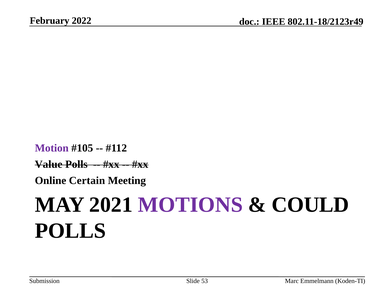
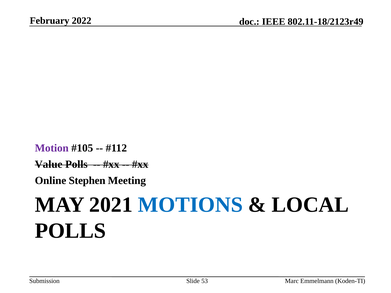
Certain: Certain -> Stephen
MOTIONS colour: purple -> blue
COULD: COULD -> LOCAL
